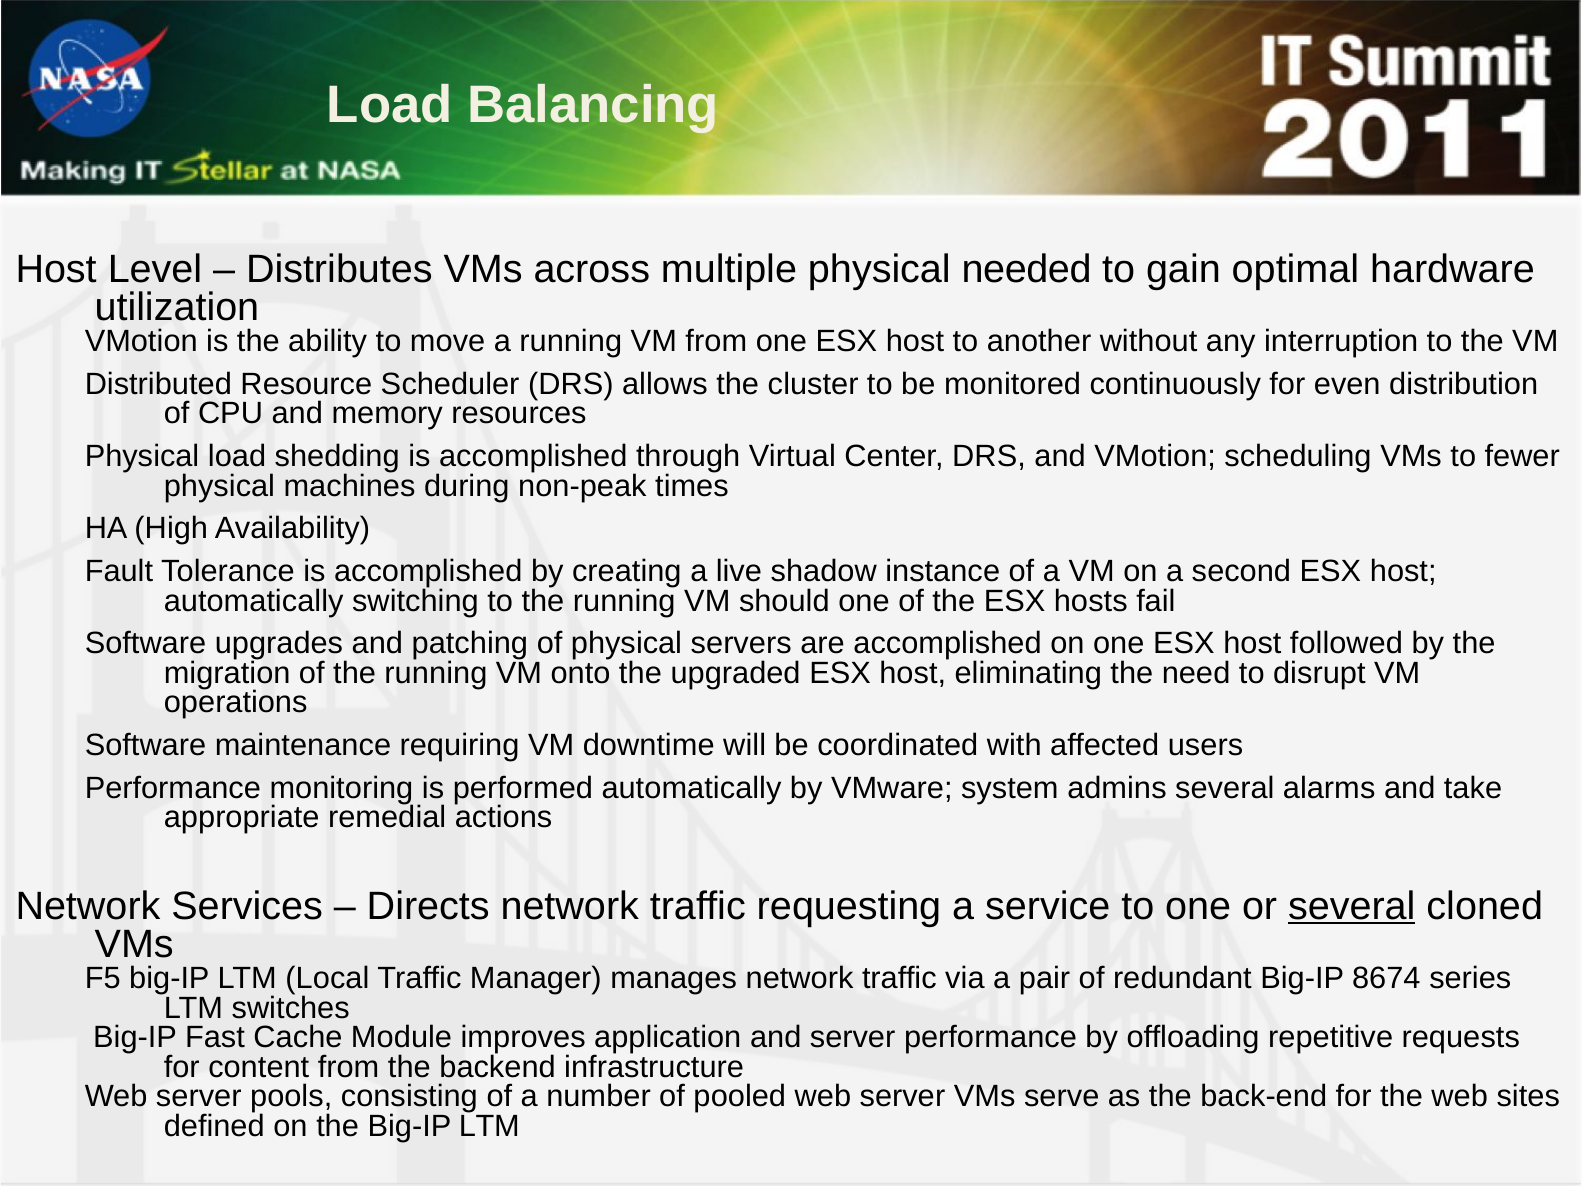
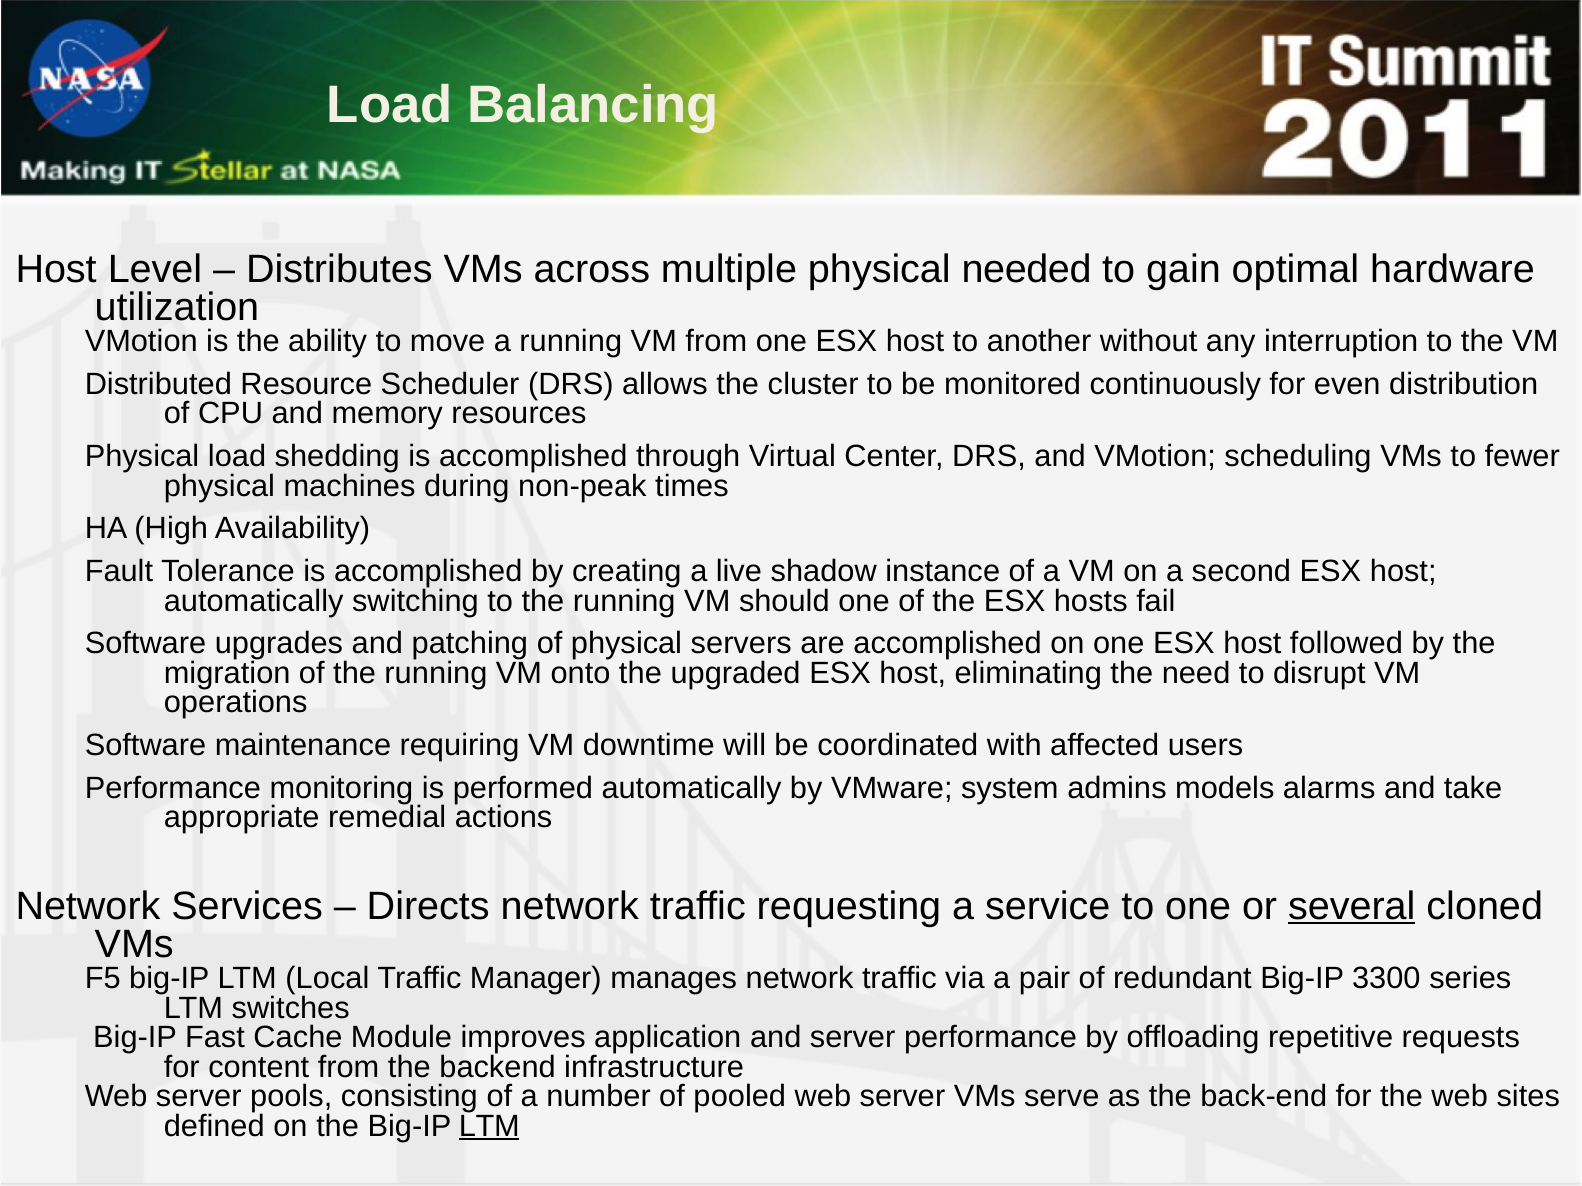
admins several: several -> models
8674: 8674 -> 3300
LTM at (489, 1126) underline: none -> present
